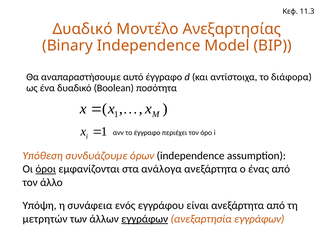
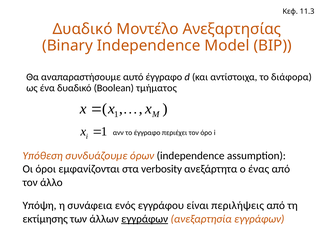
ποσότητα: ποσότητα -> τμήματος
όροι underline: present -> none
ανάλογα: ανάλογα -> verbosity
είναι ανεξάρτητα: ανεξάρτητα -> περιλήψεις
μετρητών: μετρητών -> εκτίμησης
